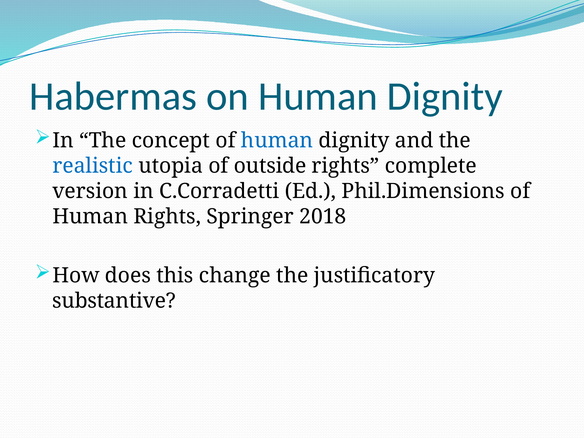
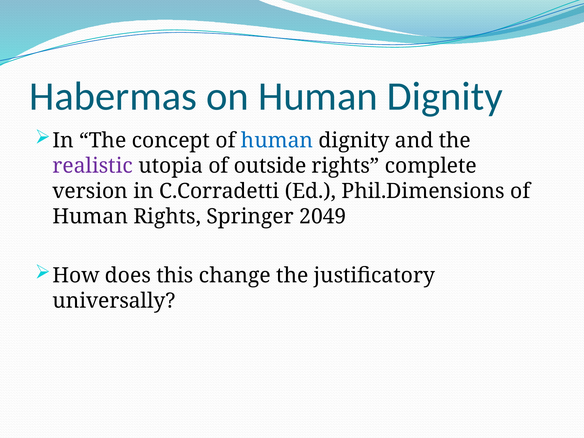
realistic colour: blue -> purple
2018: 2018 -> 2049
substantive: substantive -> universally
